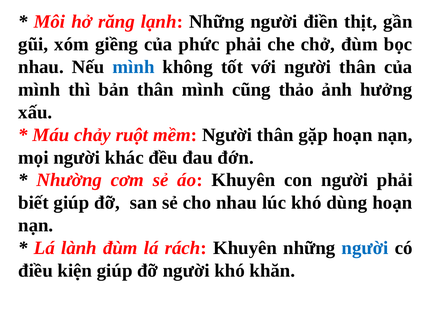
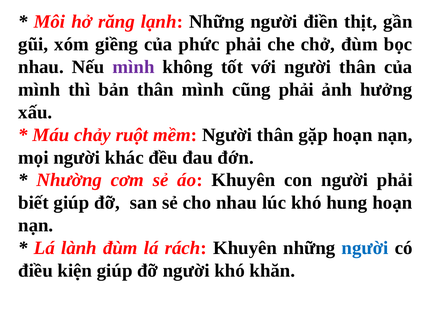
mình at (134, 67) colour: blue -> purple
cũng thảo: thảo -> phải
dùng: dùng -> hung
